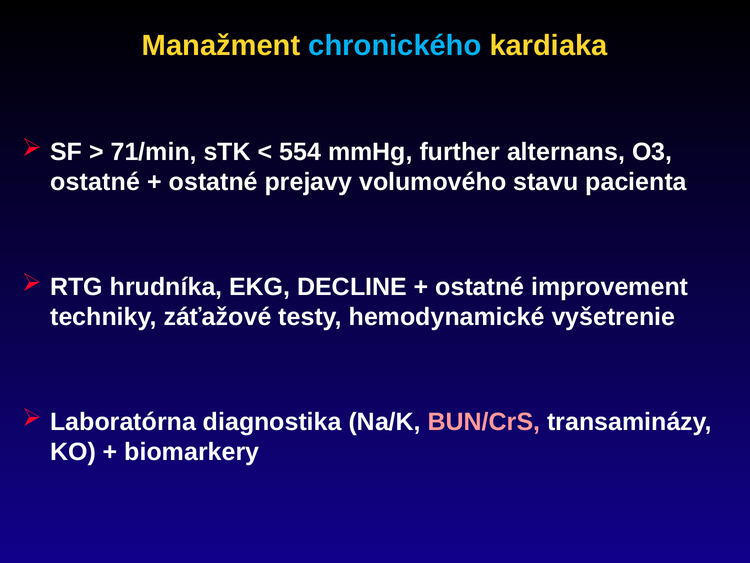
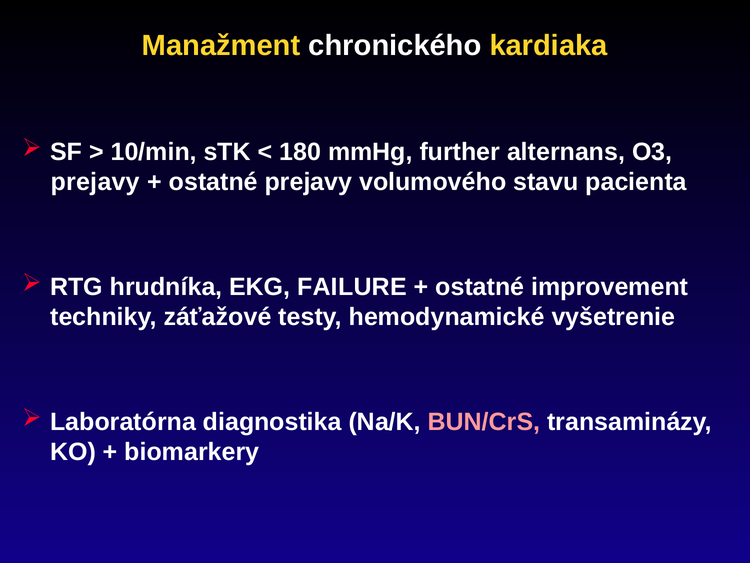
chronického colour: light blue -> white
71/min: 71/min -> 10/min
554: 554 -> 180
ostatné at (95, 182): ostatné -> prejavy
DECLINE: DECLINE -> FAILURE
